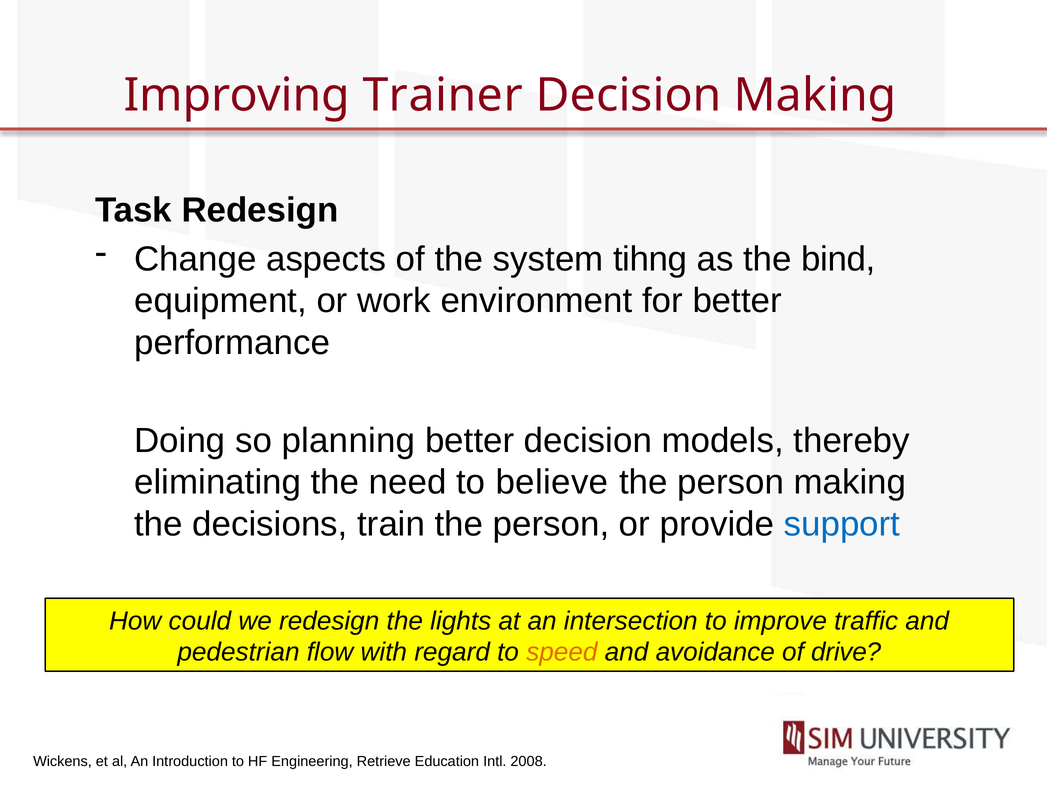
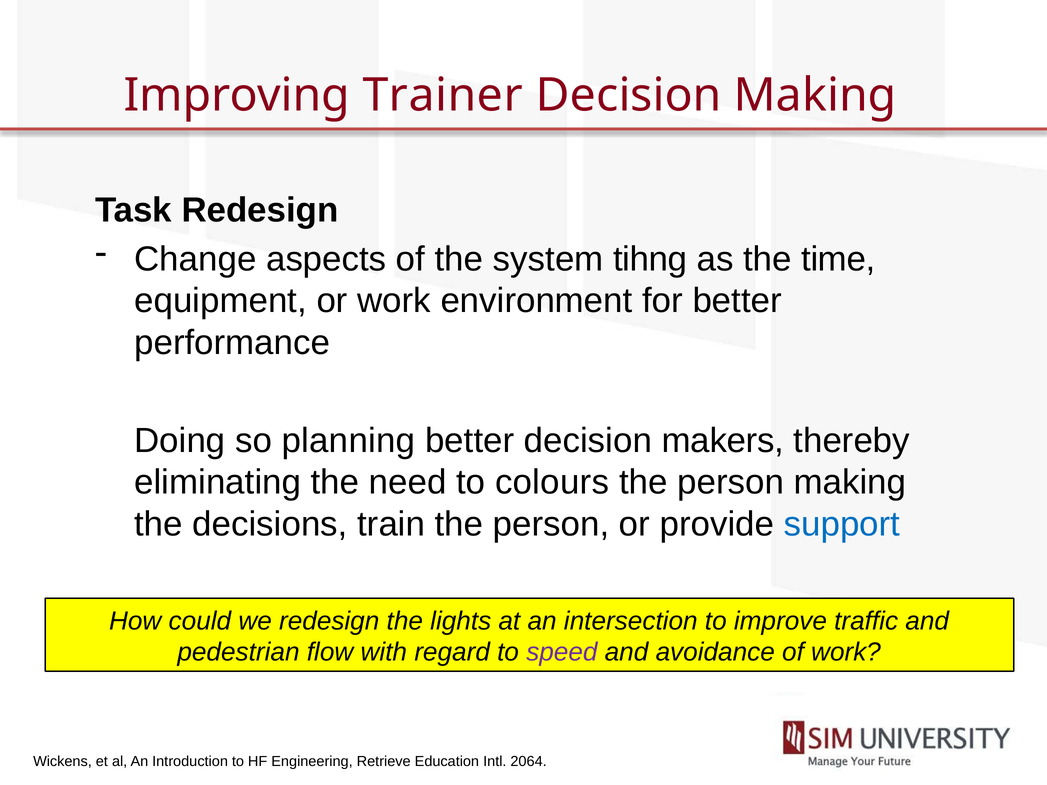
bind: bind -> time
models: models -> makers
believe: believe -> colours
speed colour: orange -> purple
of drive: drive -> work
2008: 2008 -> 2064
